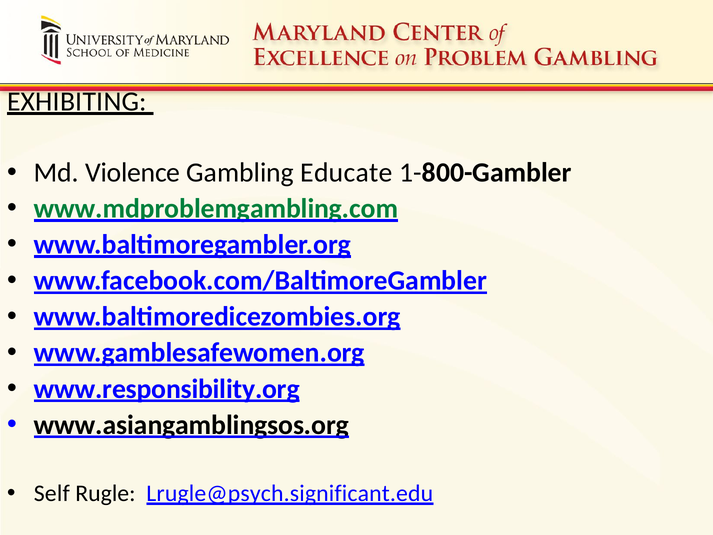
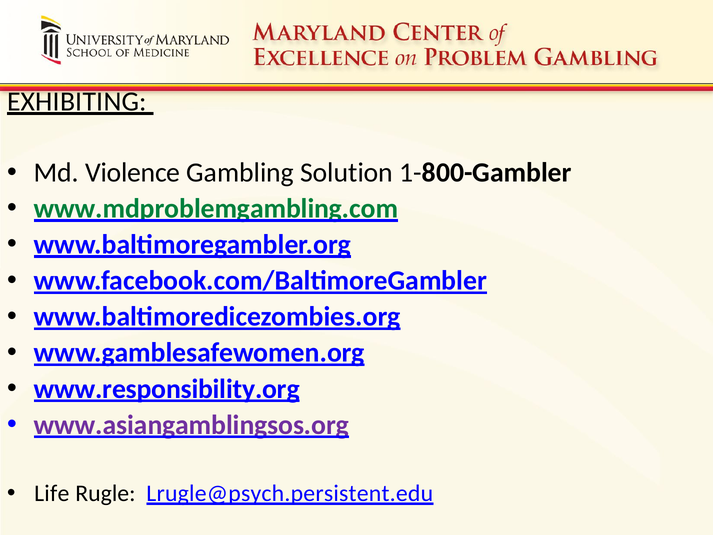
Educate: Educate -> Solution
www.asiangamblingsos.org colour: black -> purple
Self: Self -> Life
Lrugle@psych.significant.edu: Lrugle@psych.significant.edu -> Lrugle@psych.persistent.edu
